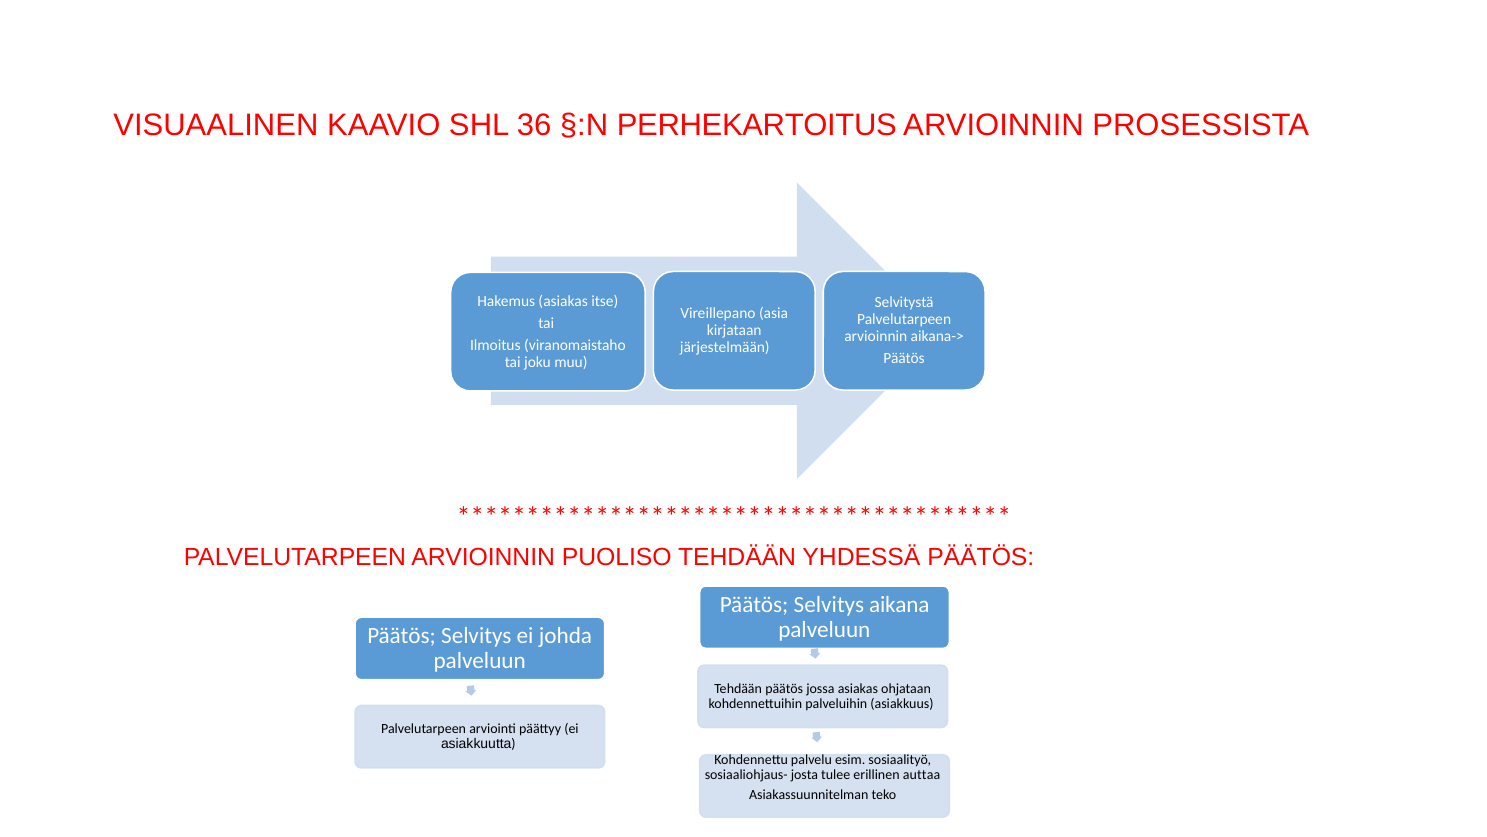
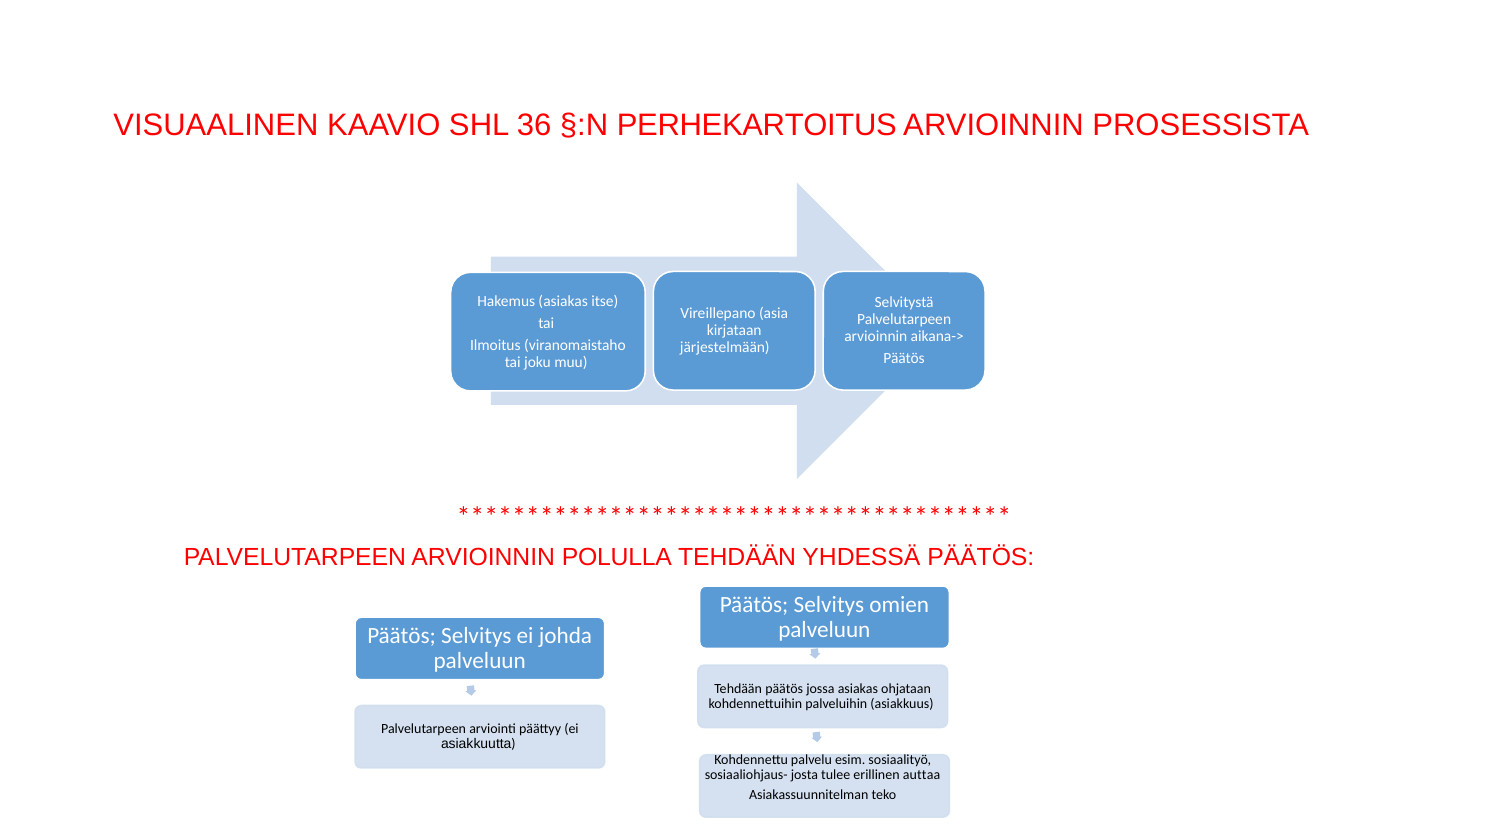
PUOLISO: PUOLISO -> POLULLA
aikana: aikana -> omien
